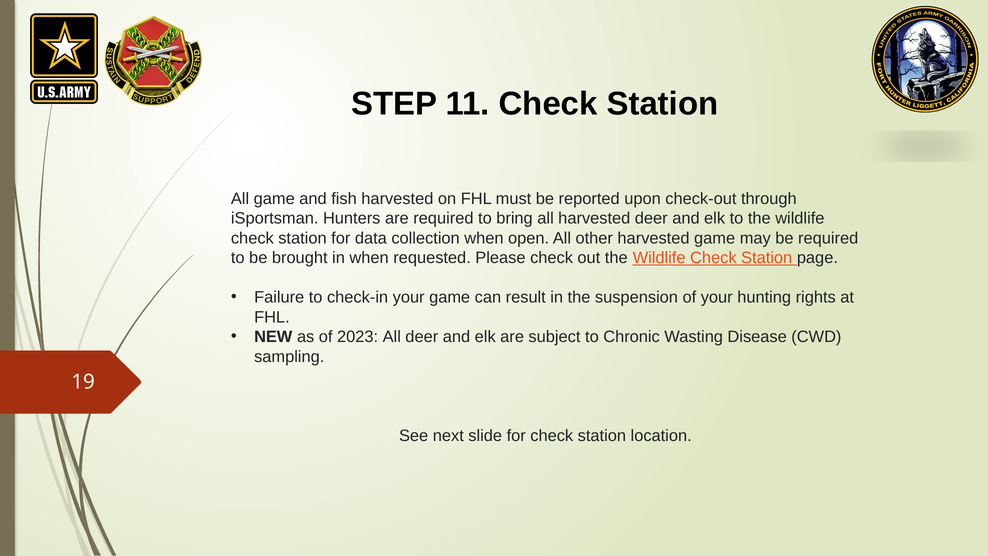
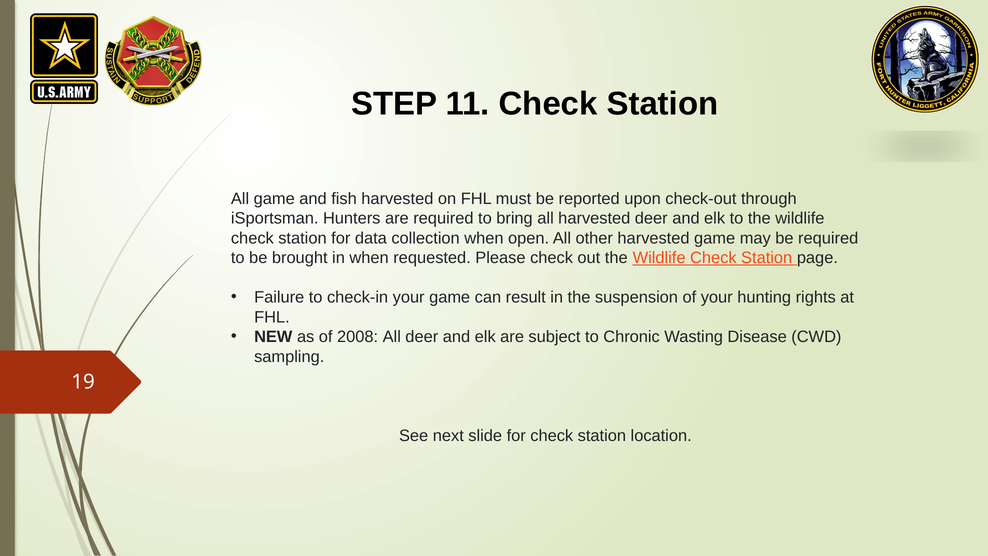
2023: 2023 -> 2008
